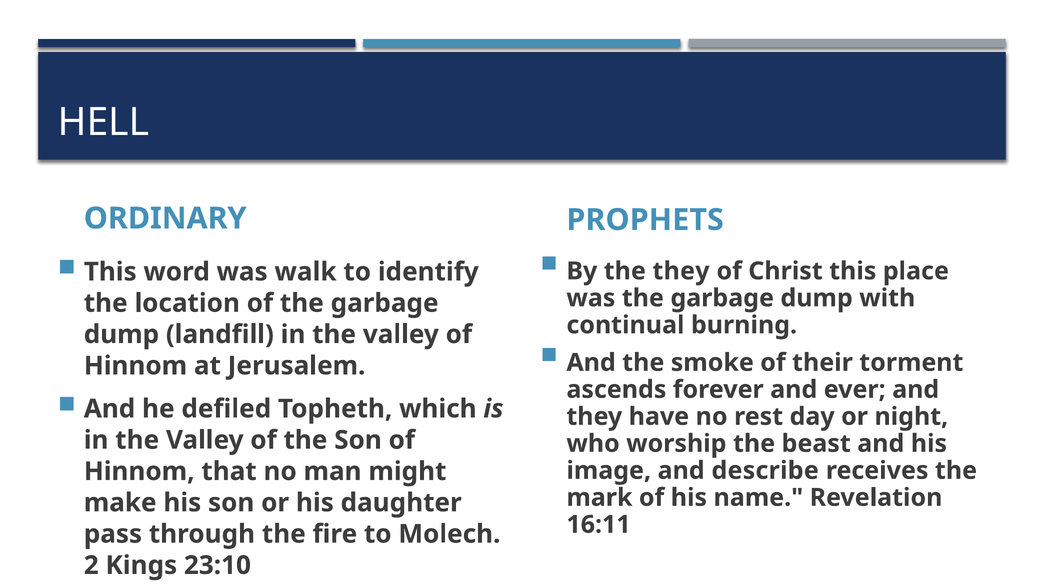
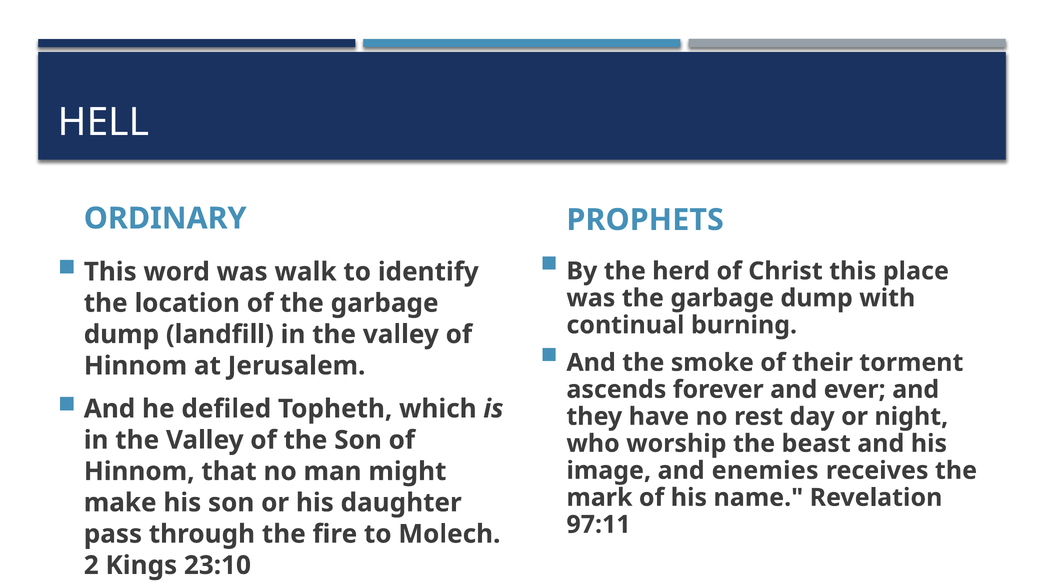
the they: they -> herd
describe: describe -> enemies
16:11: 16:11 -> 97:11
